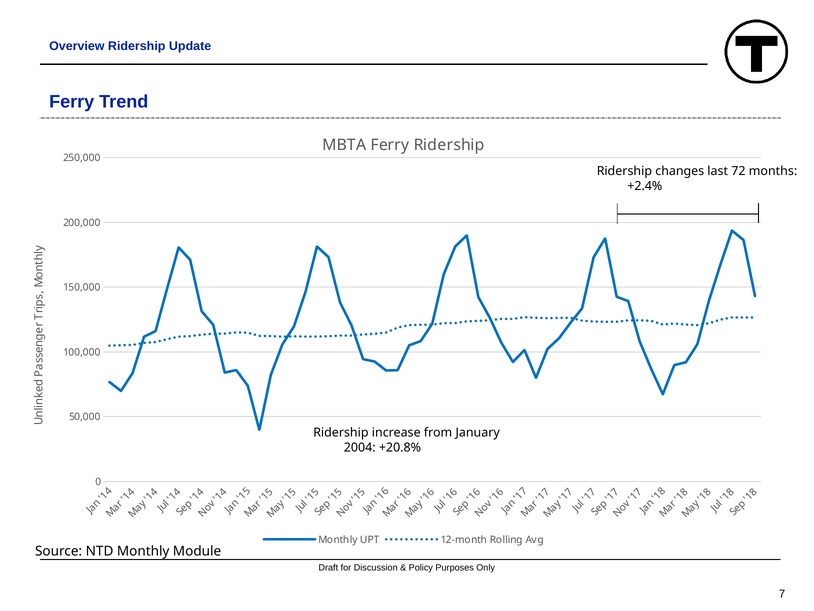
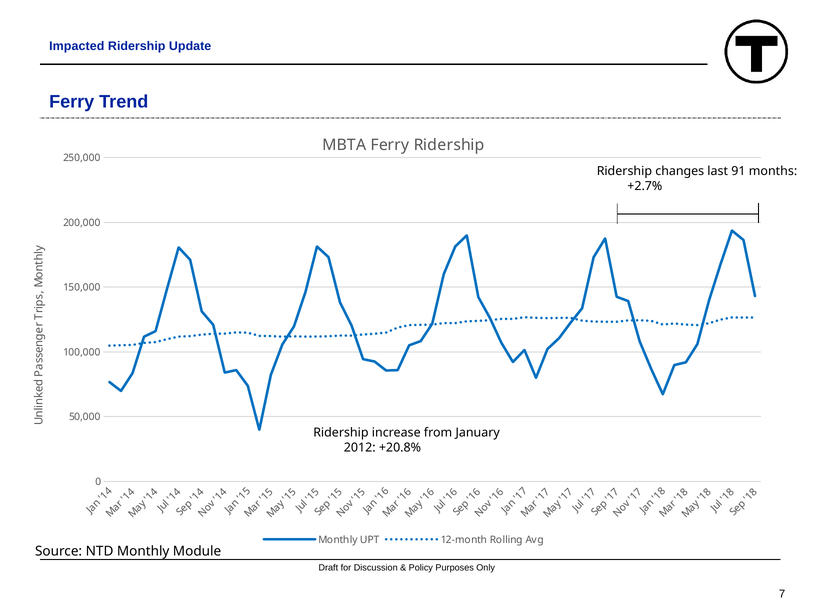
Overview: Overview -> Impacted
72: 72 -> 91
+2.4%: +2.4% -> +2.7%
2004: 2004 -> 2012
